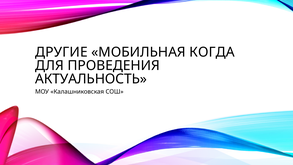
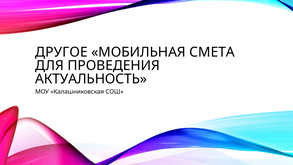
ДРУГИЕ: ДРУГИЕ -> ДРУГОЕ
КОГДА: КОГДА -> СМЕТА
